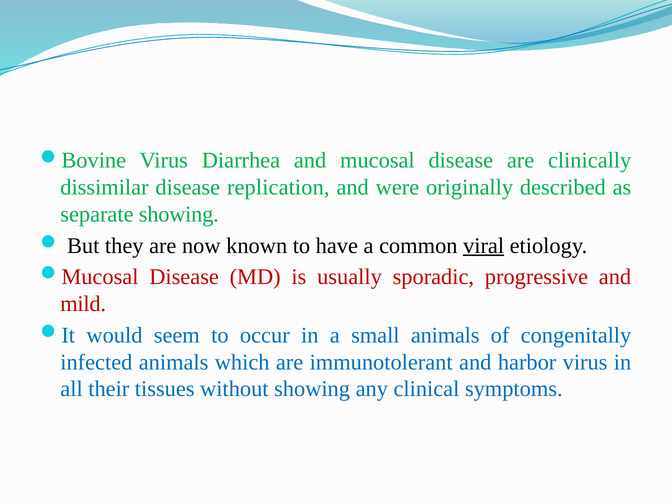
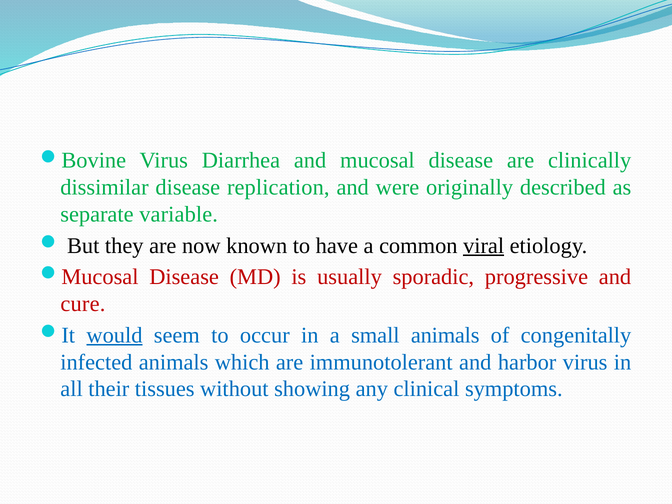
separate showing: showing -> variable
mild: mild -> cure
would underline: none -> present
